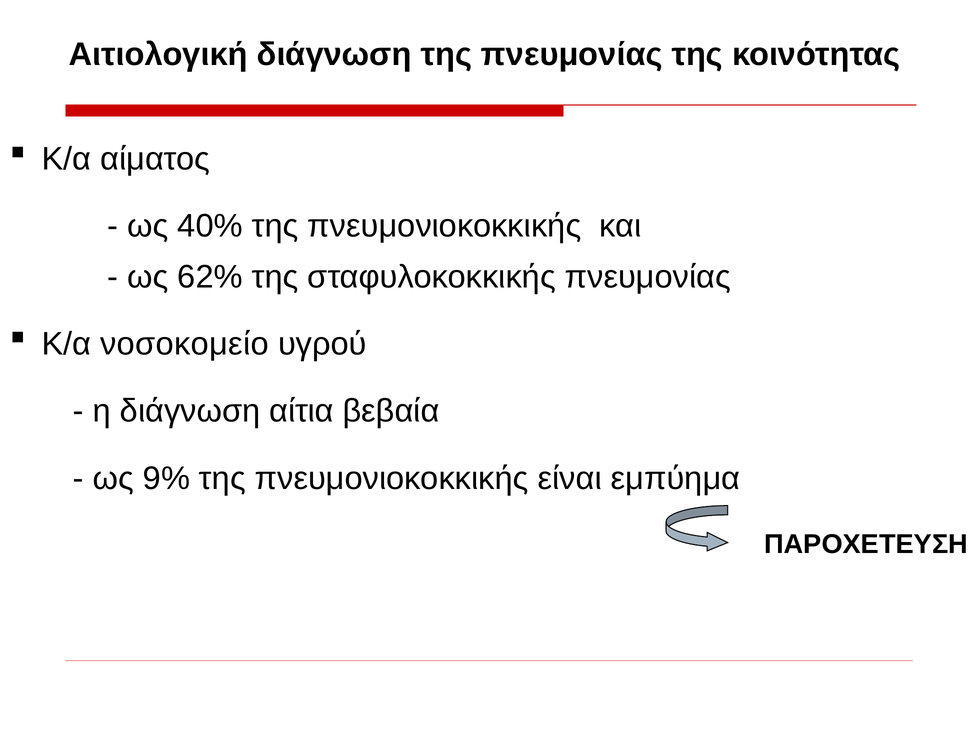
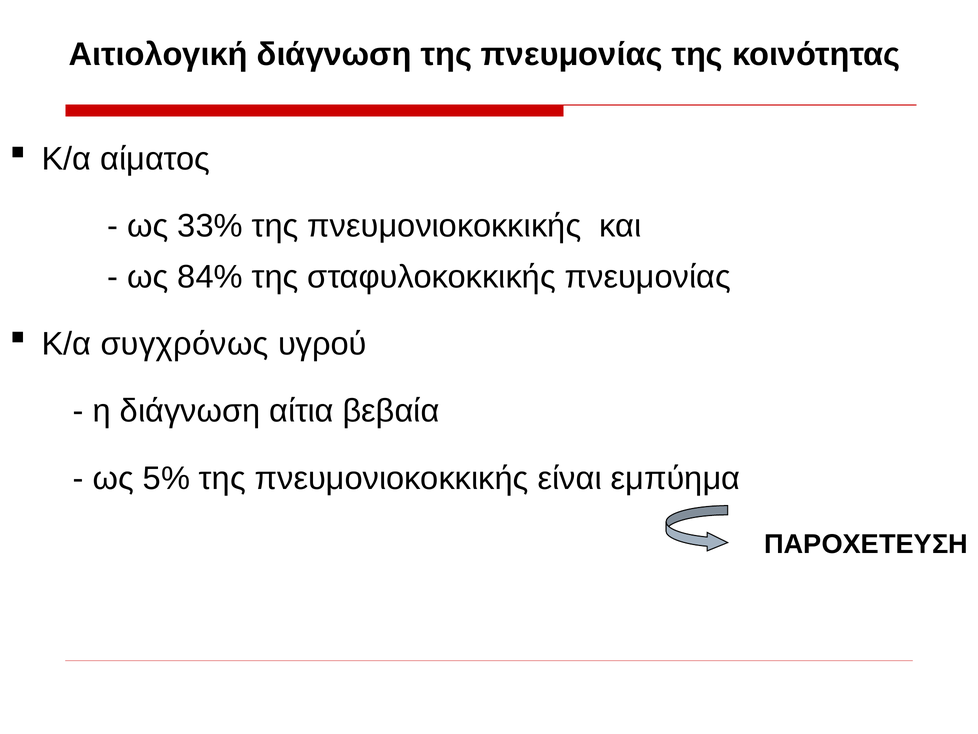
40%: 40% -> 33%
62%: 62% -> 84%
νοσοκομείο: νοσοκομείο -> συγχρόνως
9%: 9% -> 5%
